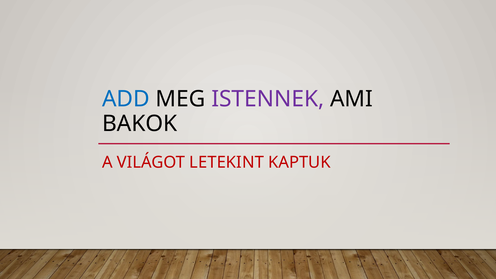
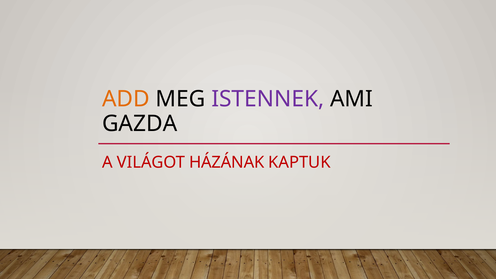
ADD colour: blue -> orange
BAKOK: BAKOK -> GAZDA
LETEKINT: LETEKINT -> HÁZÁNAK
